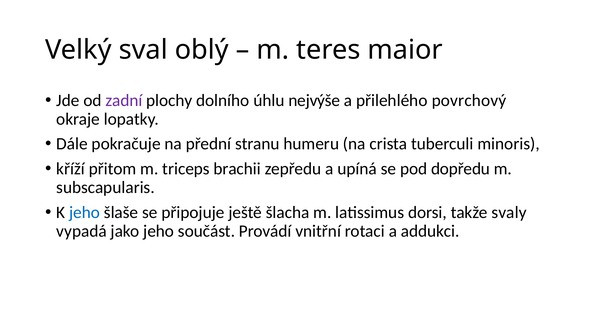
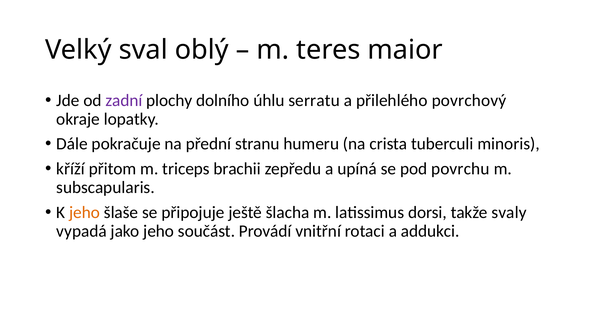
nejvýše: nejvýše -> serratu
dopředu: dopředu -> povrchu
jeho at (85, 212) colour: blue -> orange
